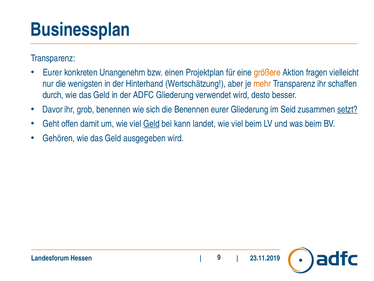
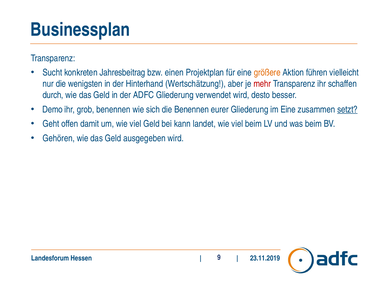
Eurer at (52, 72): Eurer -> Sucht
Unangenehm: Unangenehm -> Jahresbeitrag
fragen: fragen -> führen
mehr colour: orange -> red
Davor: Davor -> Demo
im Seid: Seid -> Eine
Geld at (151, 124) underline: present -> none
